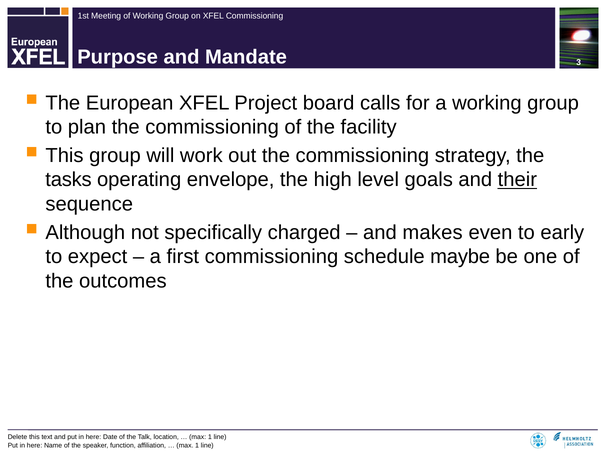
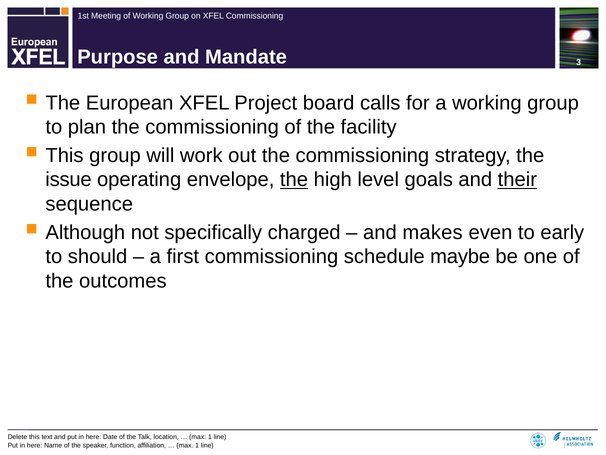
tasks: tasks -> issue
the at (294, 180) underline: none -> present
expect: expect -> should
